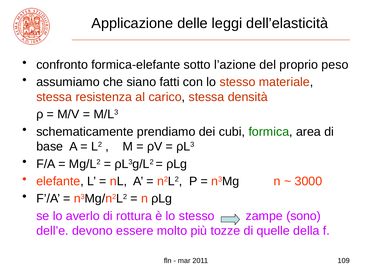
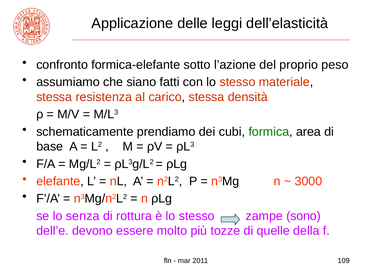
averlo: averlo -> senza
